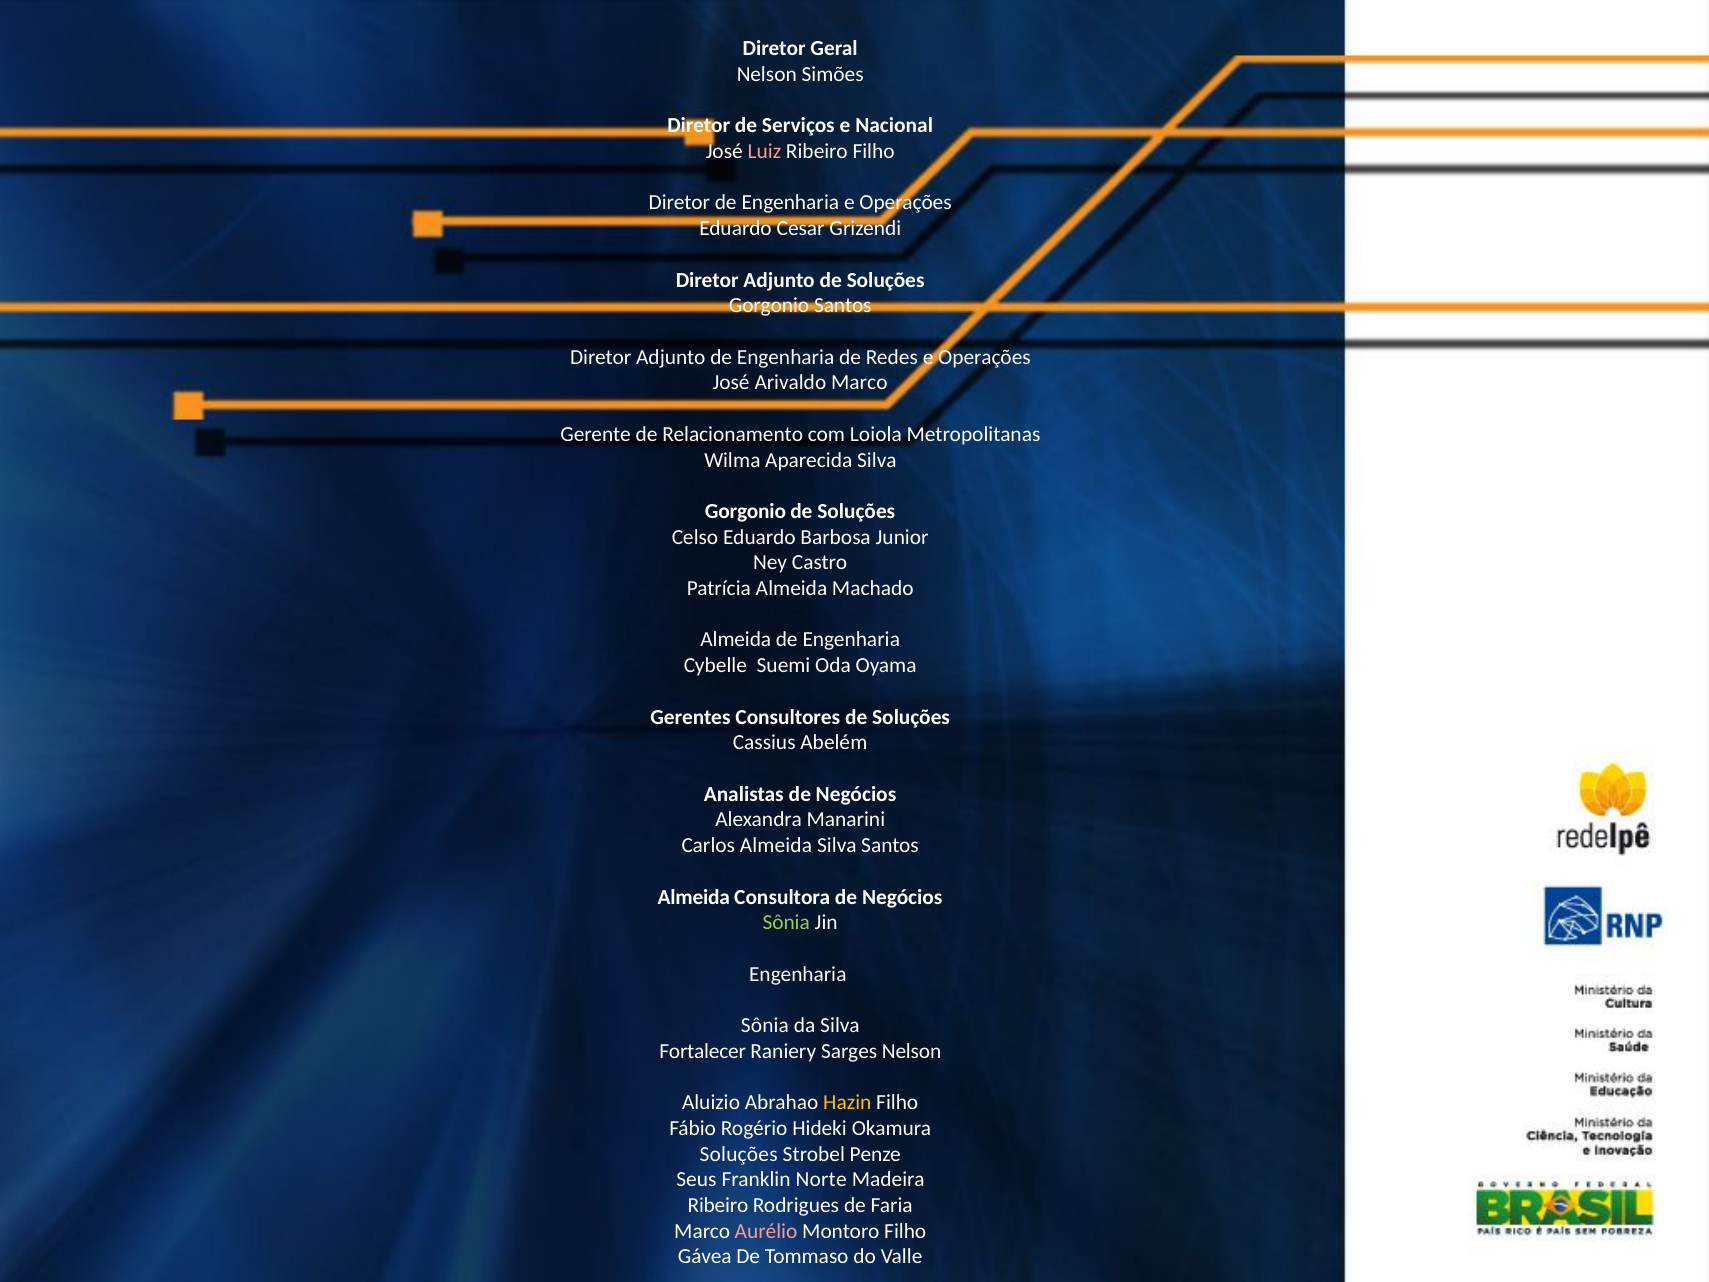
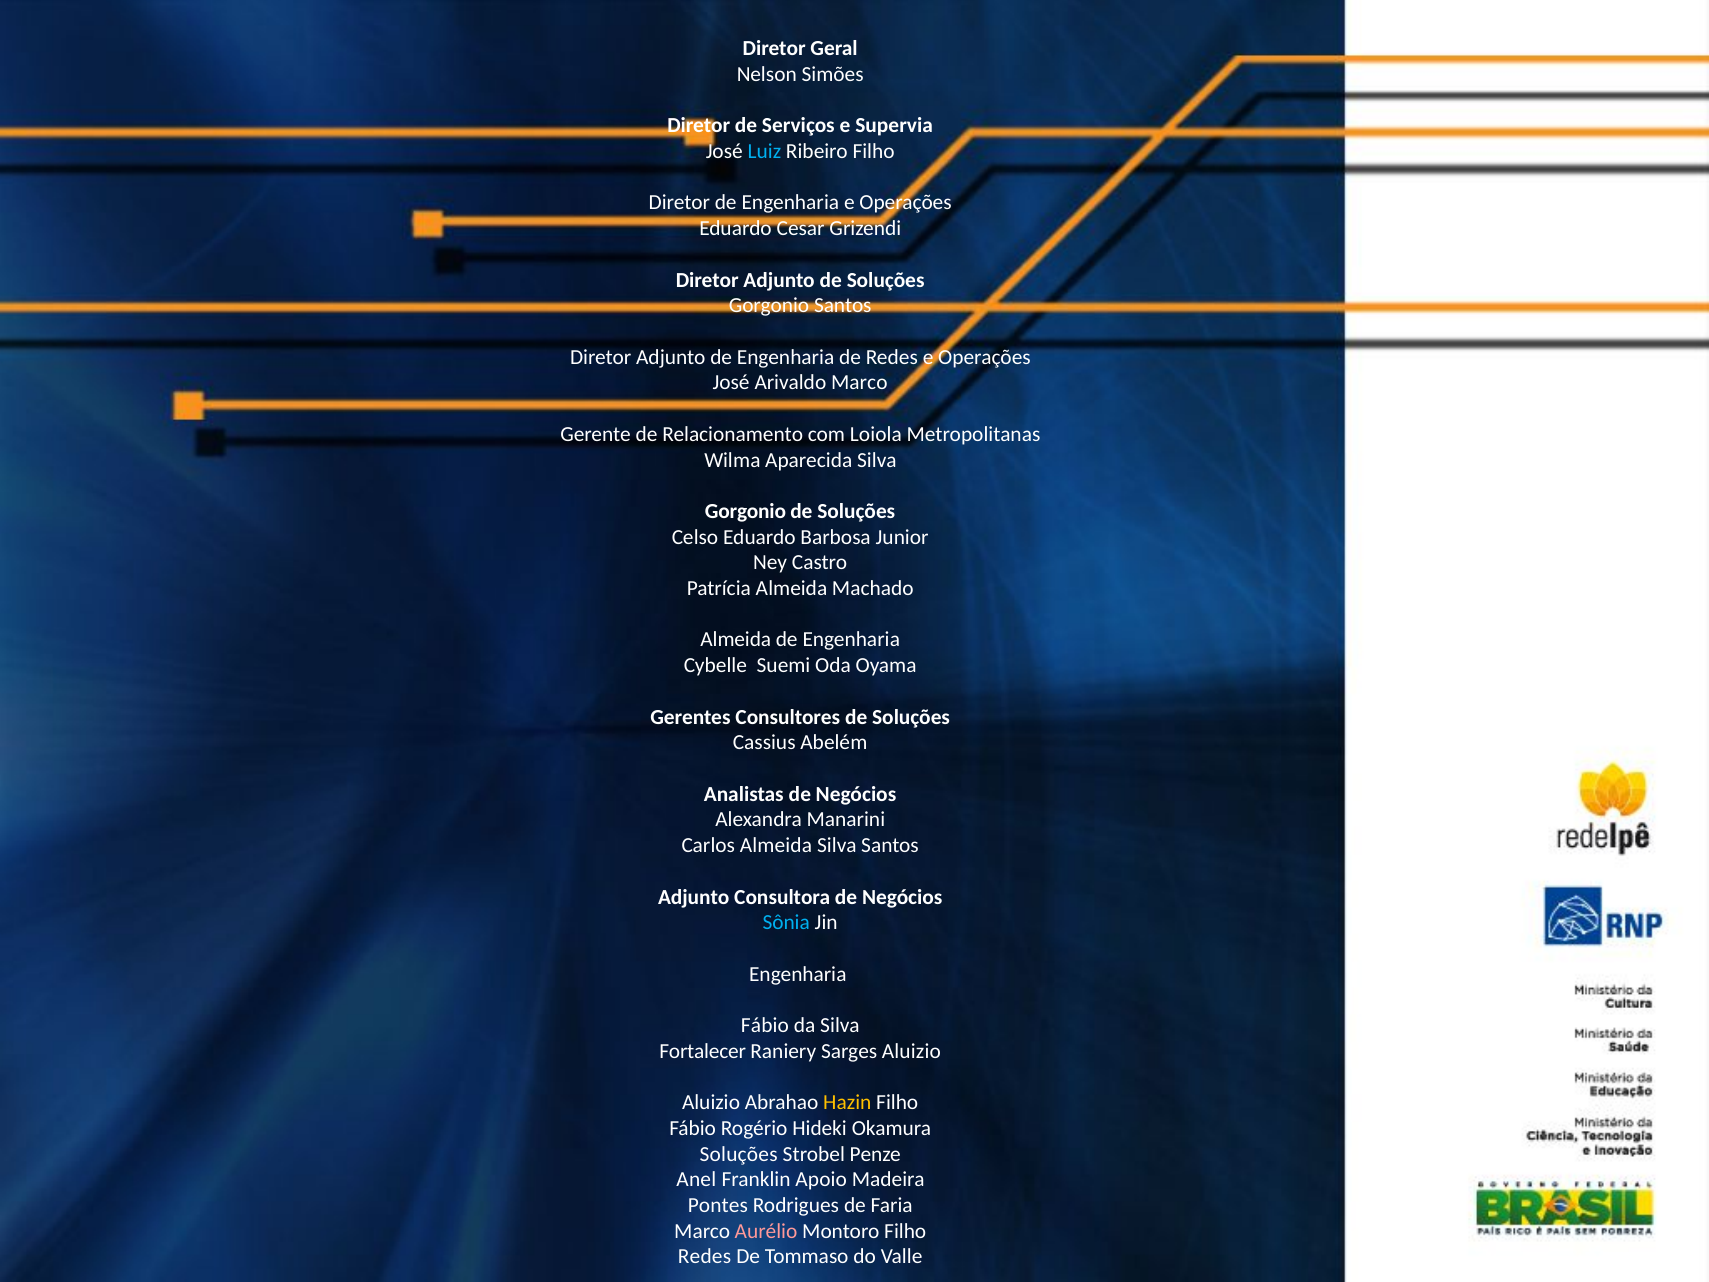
Nacional: Nacional -> Supervia
Luiz colour: pink -> light blue
Almeida at (694, 897): Almeida -> Adjunto
Sônia at (786, 923) colour: light green -> light blue
Sônia at (765, 1025): Sônia -> Fábio
Sarges Nelson: Nelson -> Aluizio
Seus: Seus -> Anel
Norte: Norte -> Apoio
Ribeiro at (718, 1205): Ribeiro -> Pontes
Gávea at (705, 1257): Gávea -> Redes
